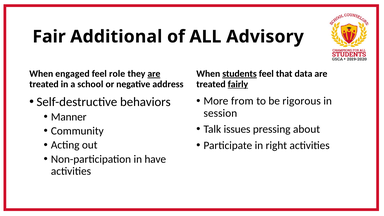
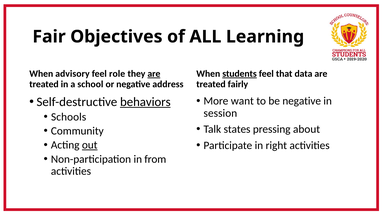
Additional: Additional -> Objectives
Advisory: Advisory -> Learning
engaged: engaged -> advisory
fairly underline: present -> none
from: from -> want
be rigorous: rigorous -> negative
behaviors underline: none -> present
Manner: Manner -> Schools
issues: issues -> states
out underline: none -> present
have: have -> from
